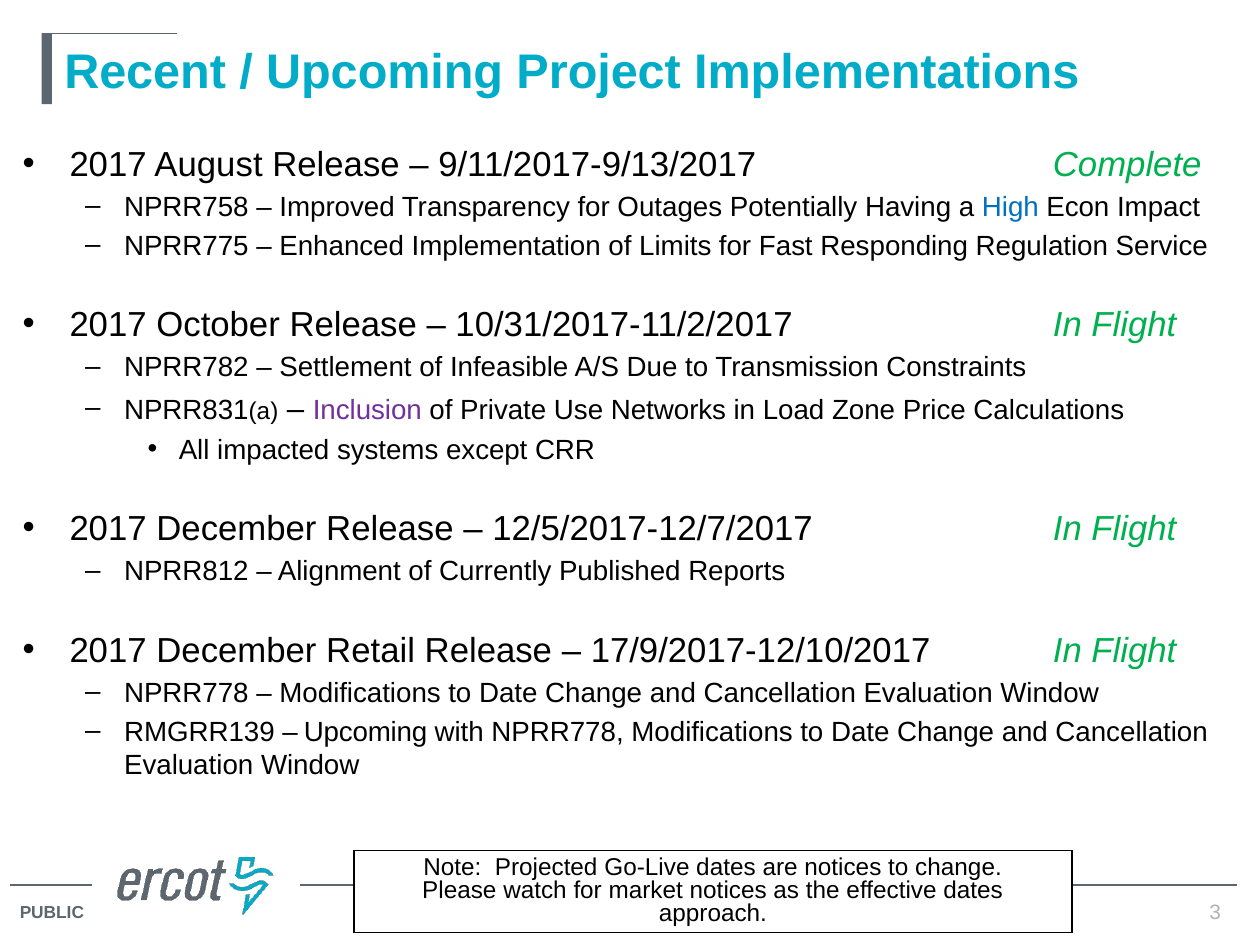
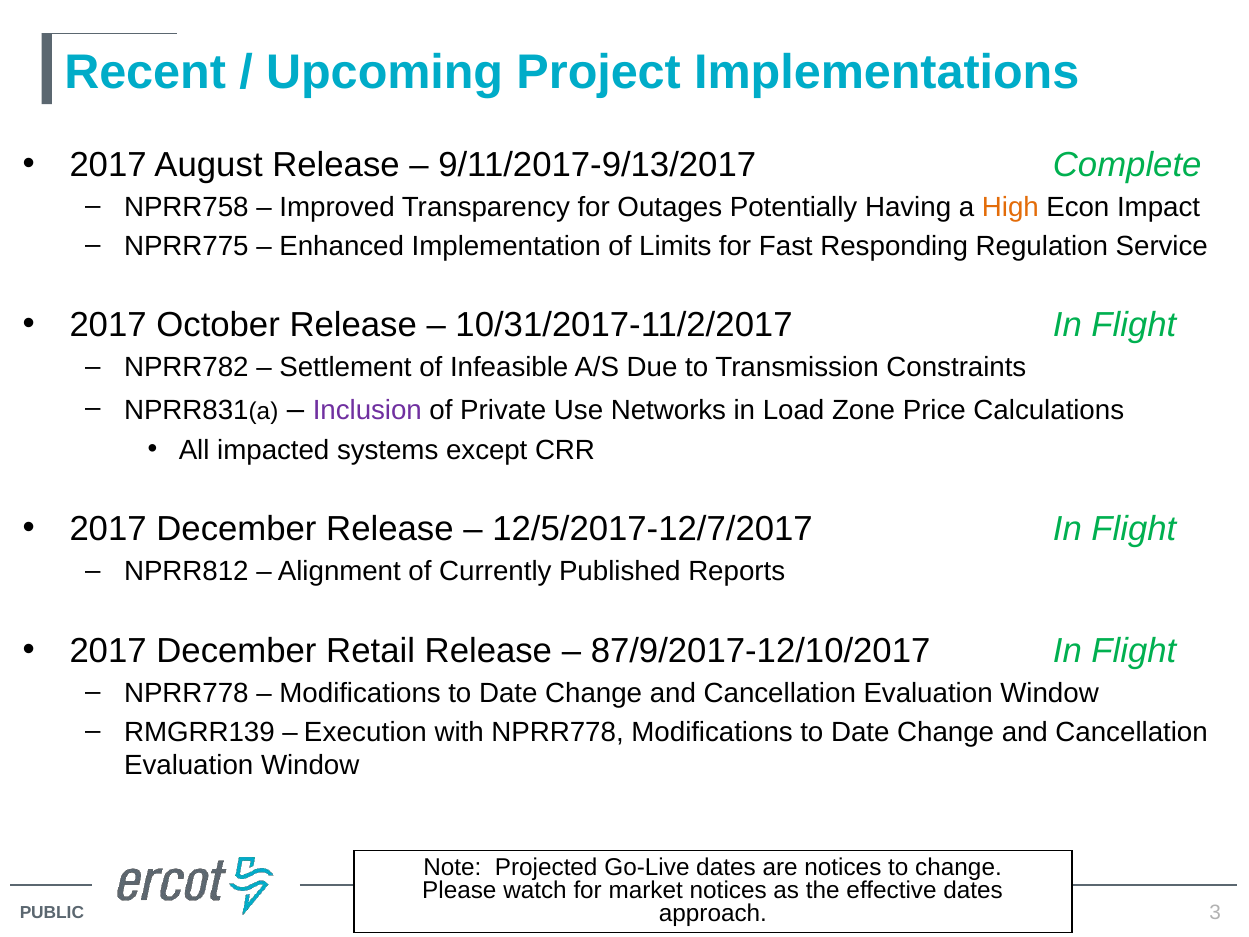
High colour: blue -> orange
17/9/2017-12/10/2017: 17/9/2017-12/10/2017 -> 87/9/2017-12/10/2017
Upcoming at (366, 732): Upcoming -> Execution
